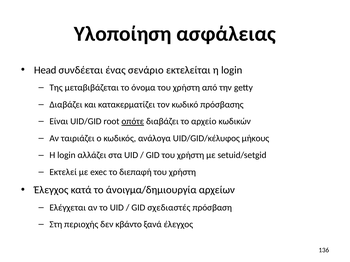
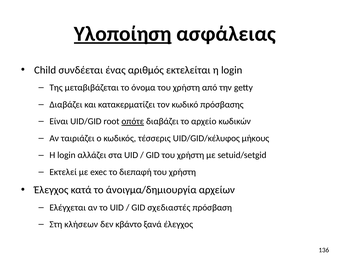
Υλοποίηση underline: none -> present
Head: Head -> Child
σενάριο: σενάριο -> αριθμός
ανάλογα: ανάλογα -> τέσσερις
περιοχής: περιοχής -> κλήσεων
